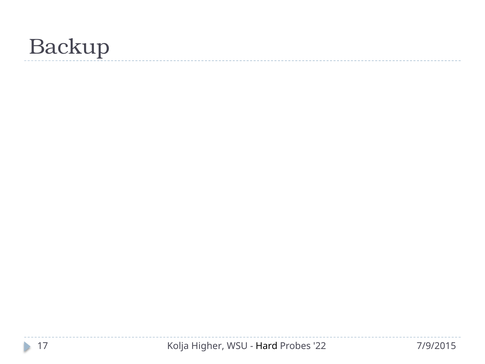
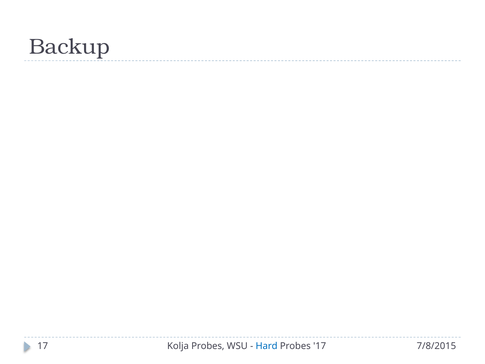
Kolja Higher: Higher -> Probes
Hard colour: black -> blue
Probes 22: 22 -> 17
7/9/2015: 7/9/2015 -> 7/8/2015
